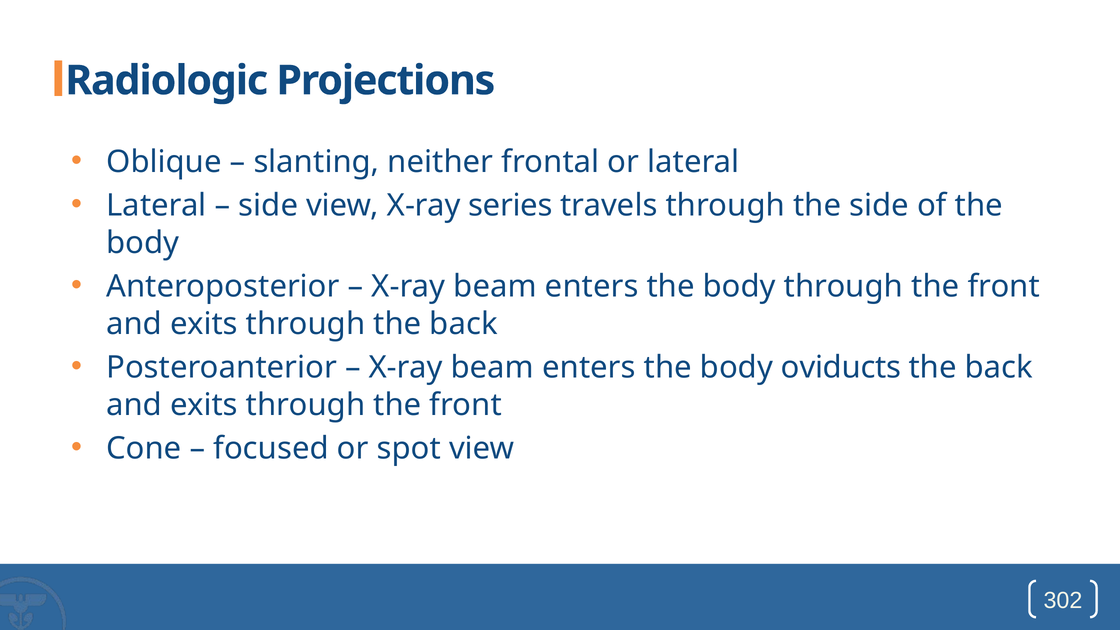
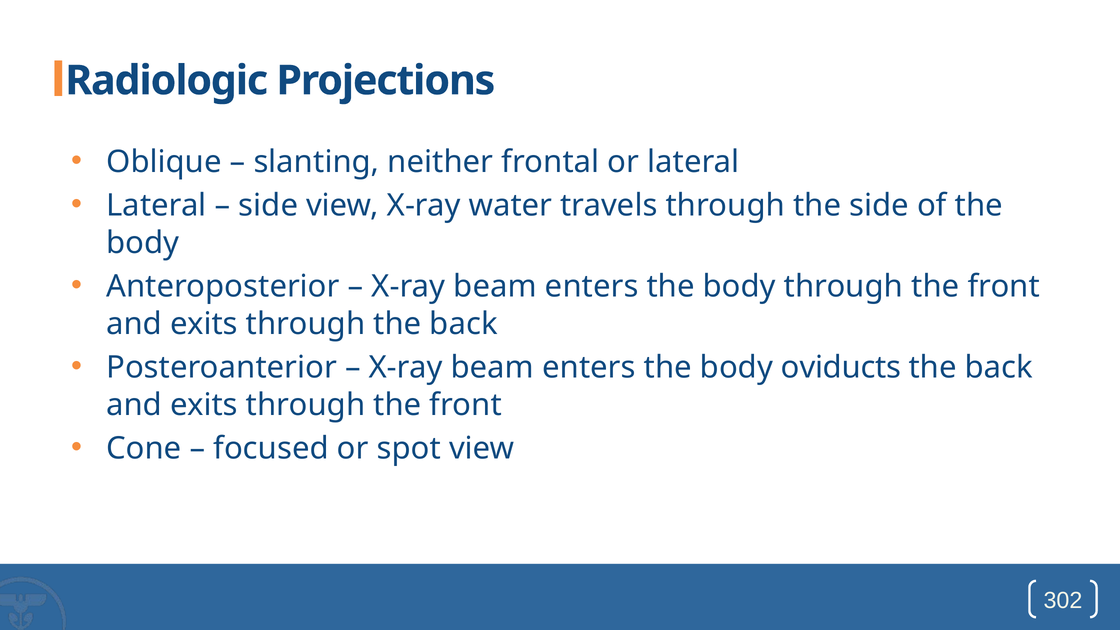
series: series -> water
